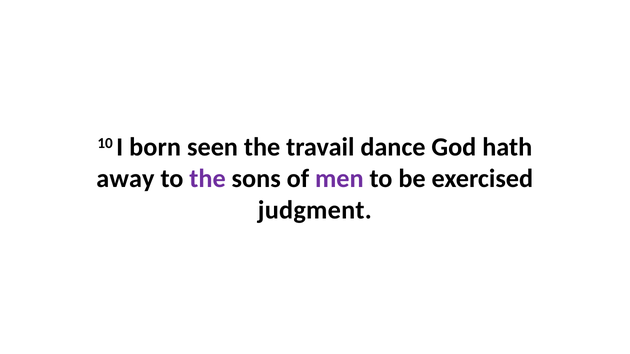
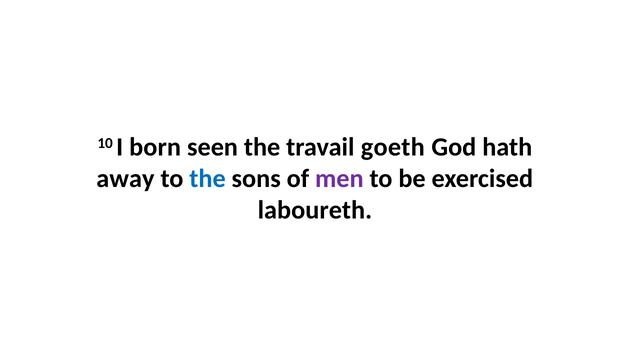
dance: dance -> goeth
the at (208, 179) colour: purple -> blue
judgment: judgment -> laboureth
